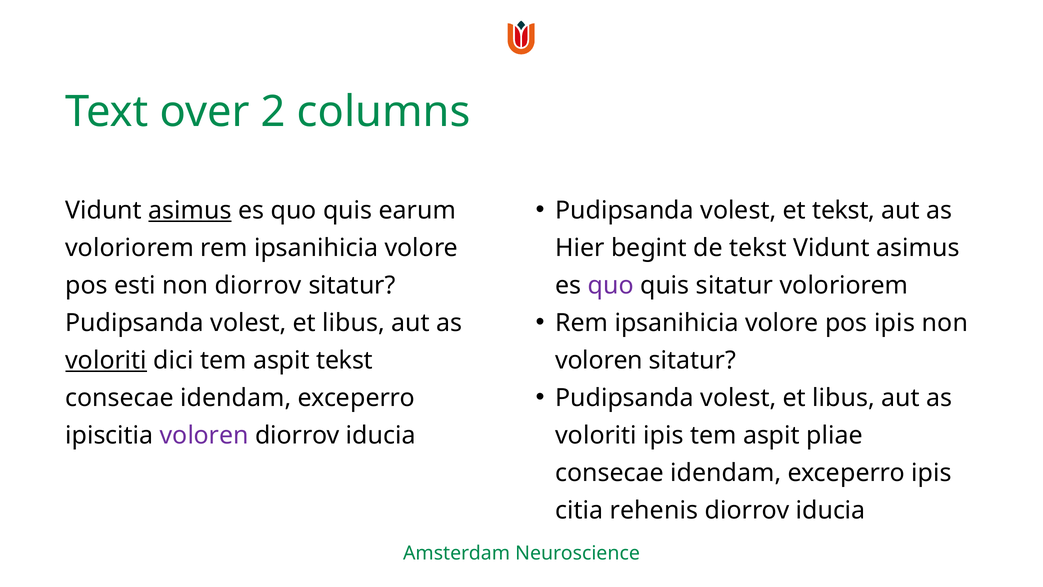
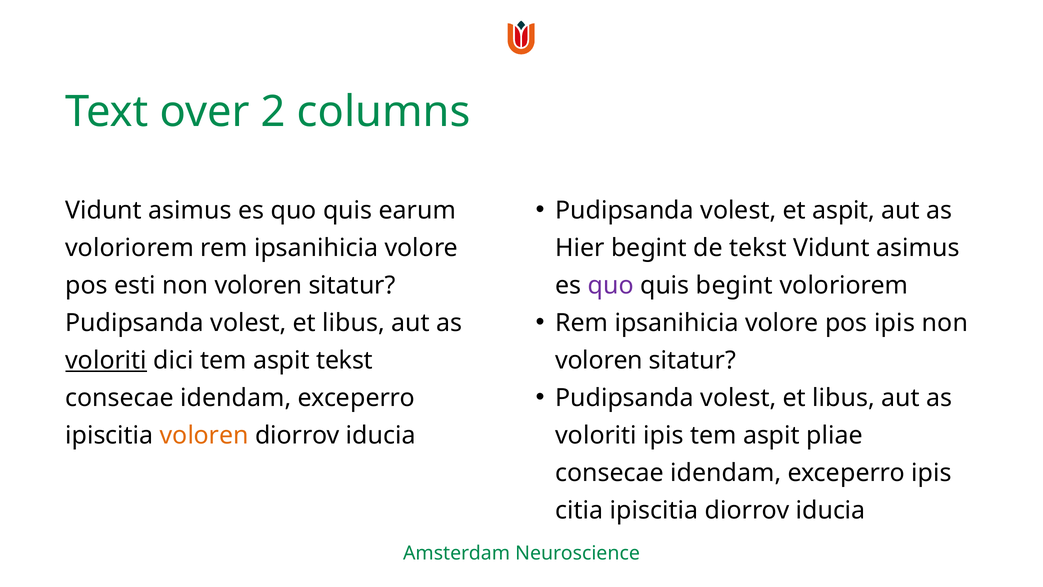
et tekst: tekst -> aspit
asimus at (190, 210) underline: present -> none
esti non diorrov: diorrov -> voloren
quis sitatur: sitatur -> begint
voloren at (204, 435) colour: purple -> orange
citia rehenis: rehenis -> ipiscitia
